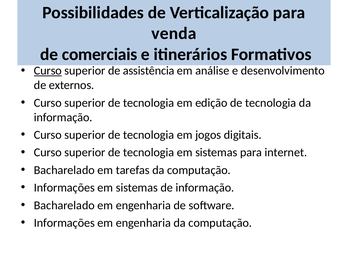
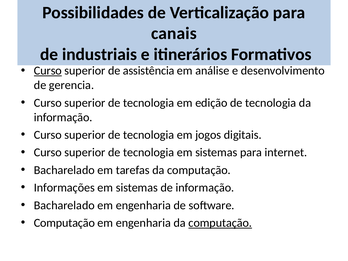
venda: venda -> canais
comerciais: comerciais -> industriais
externos: externos -> gerencia
Informações at (64, 223): Informações -> Computação
computação at (220, 223) underline: none -> present
